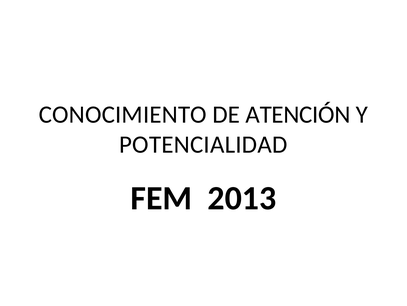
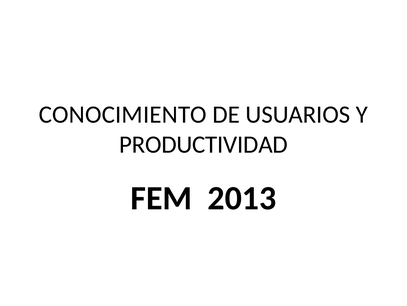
ATENCIÓN: ATENCIÓN -> USUARIOS
POTENCIALIDAD: POTENCIALIDAD -> PRODUCTIVIDAD
